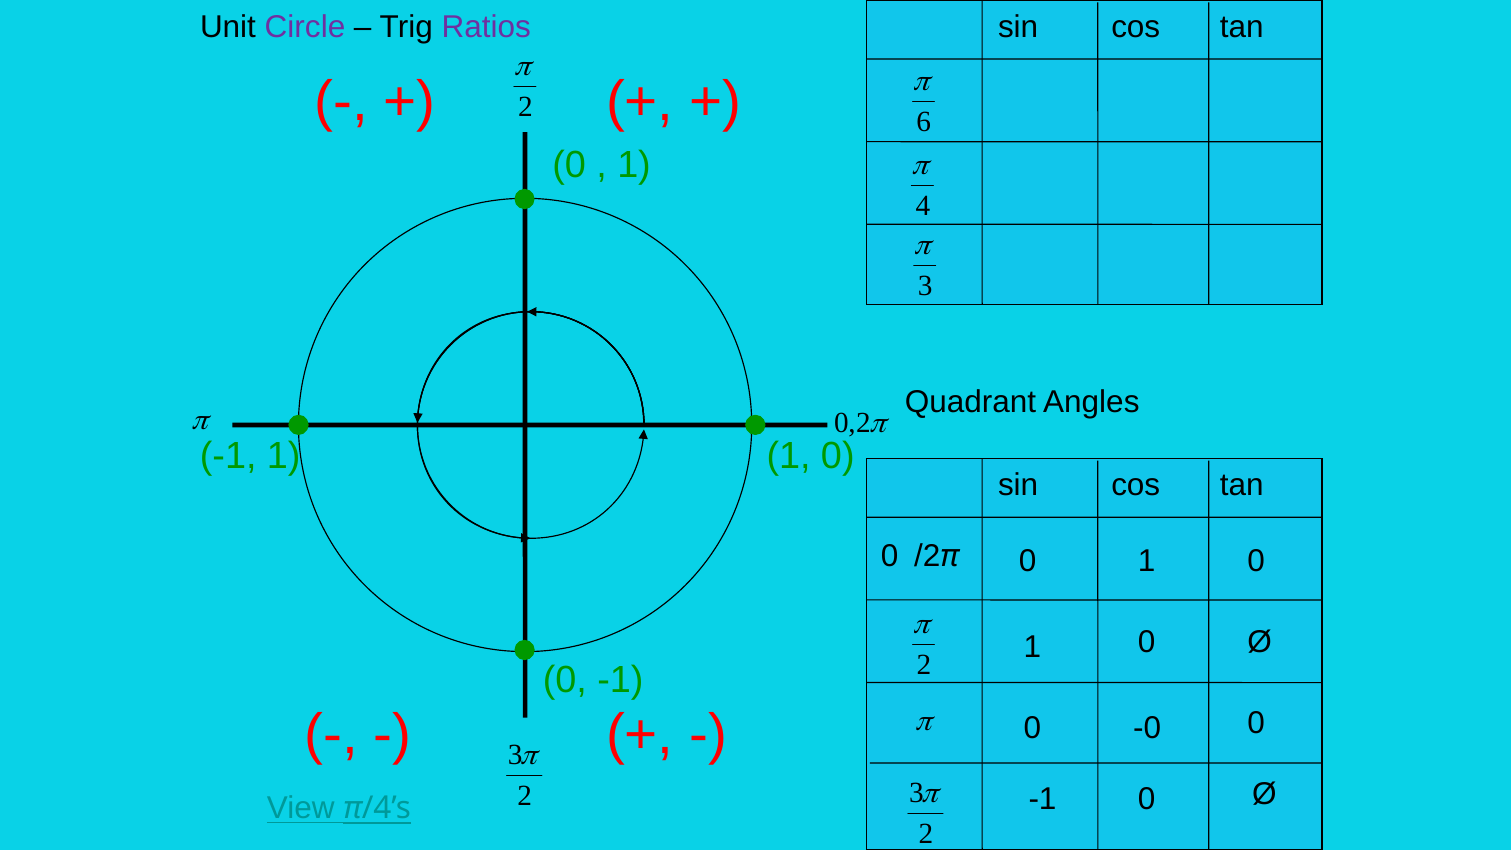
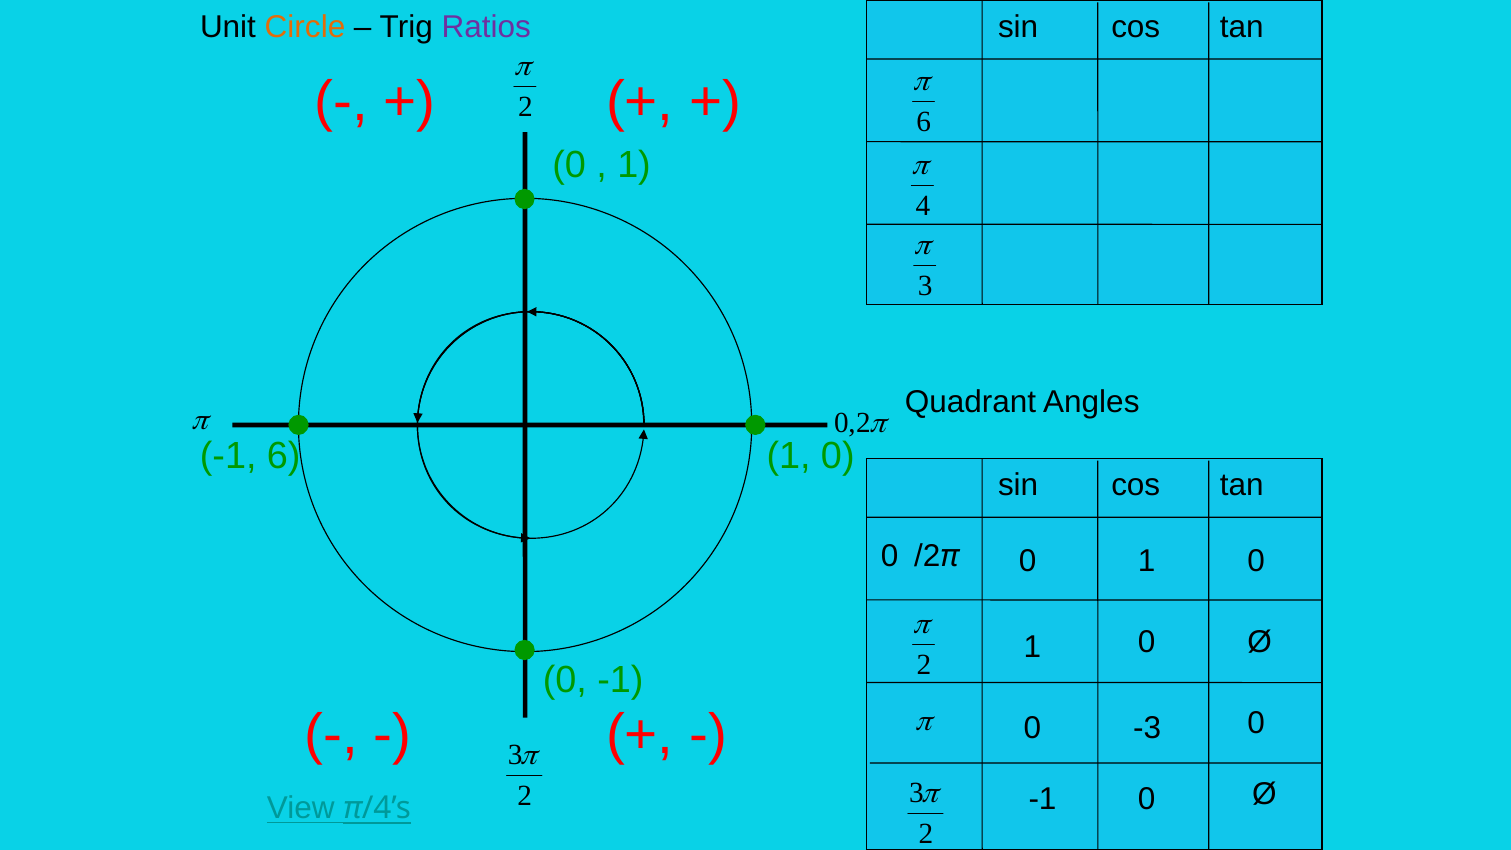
Circle colour: purple -> orange
1 at (284, 456): 1 -> 6
-0: -0 -> -3
